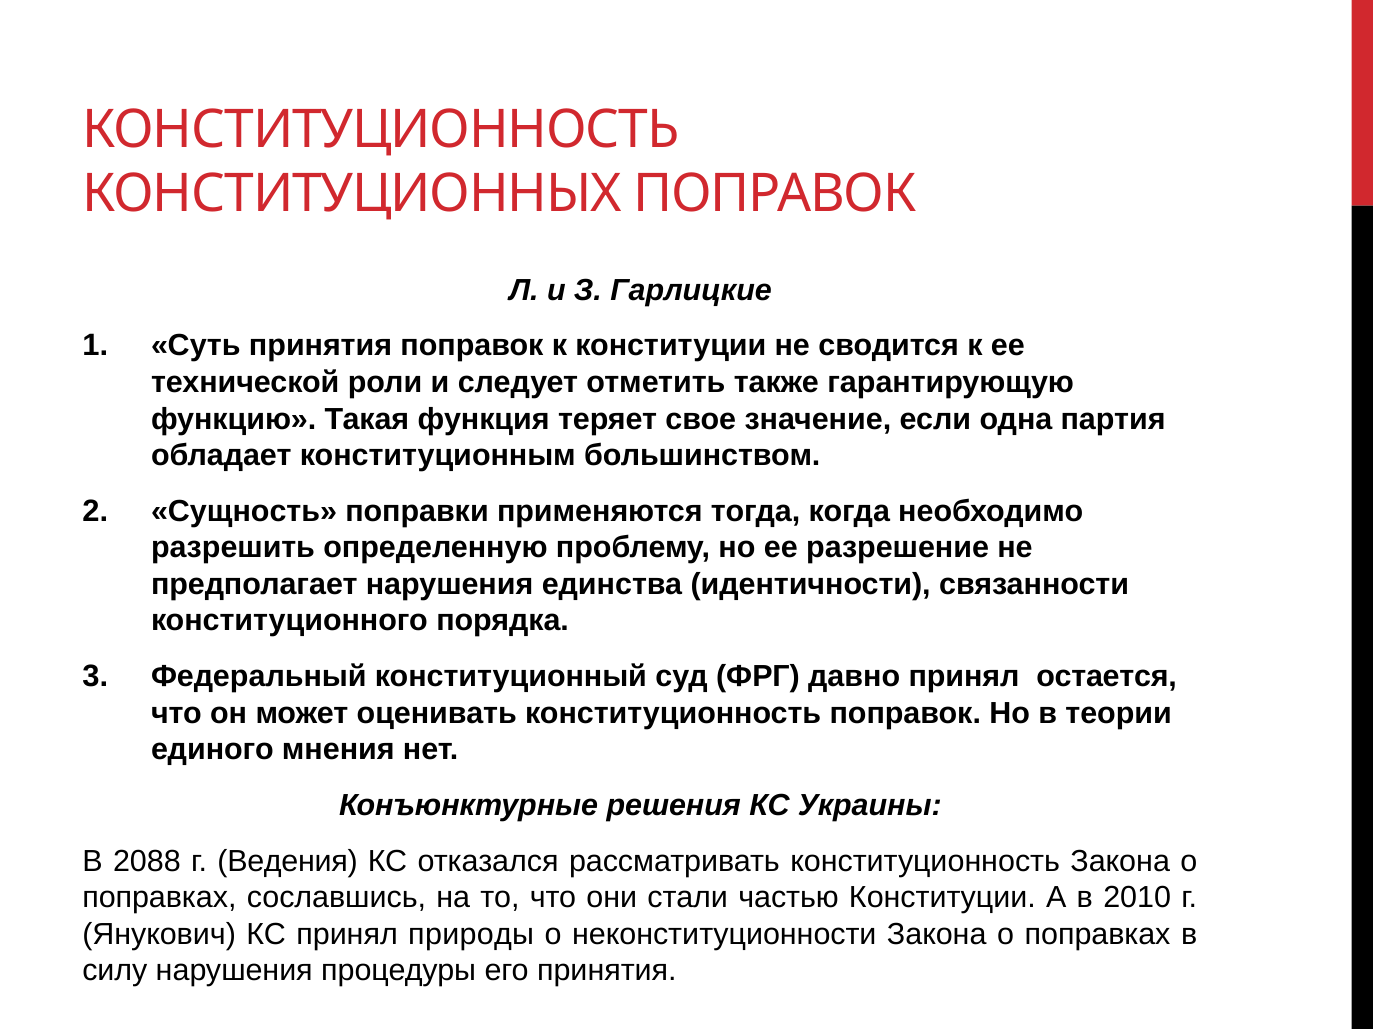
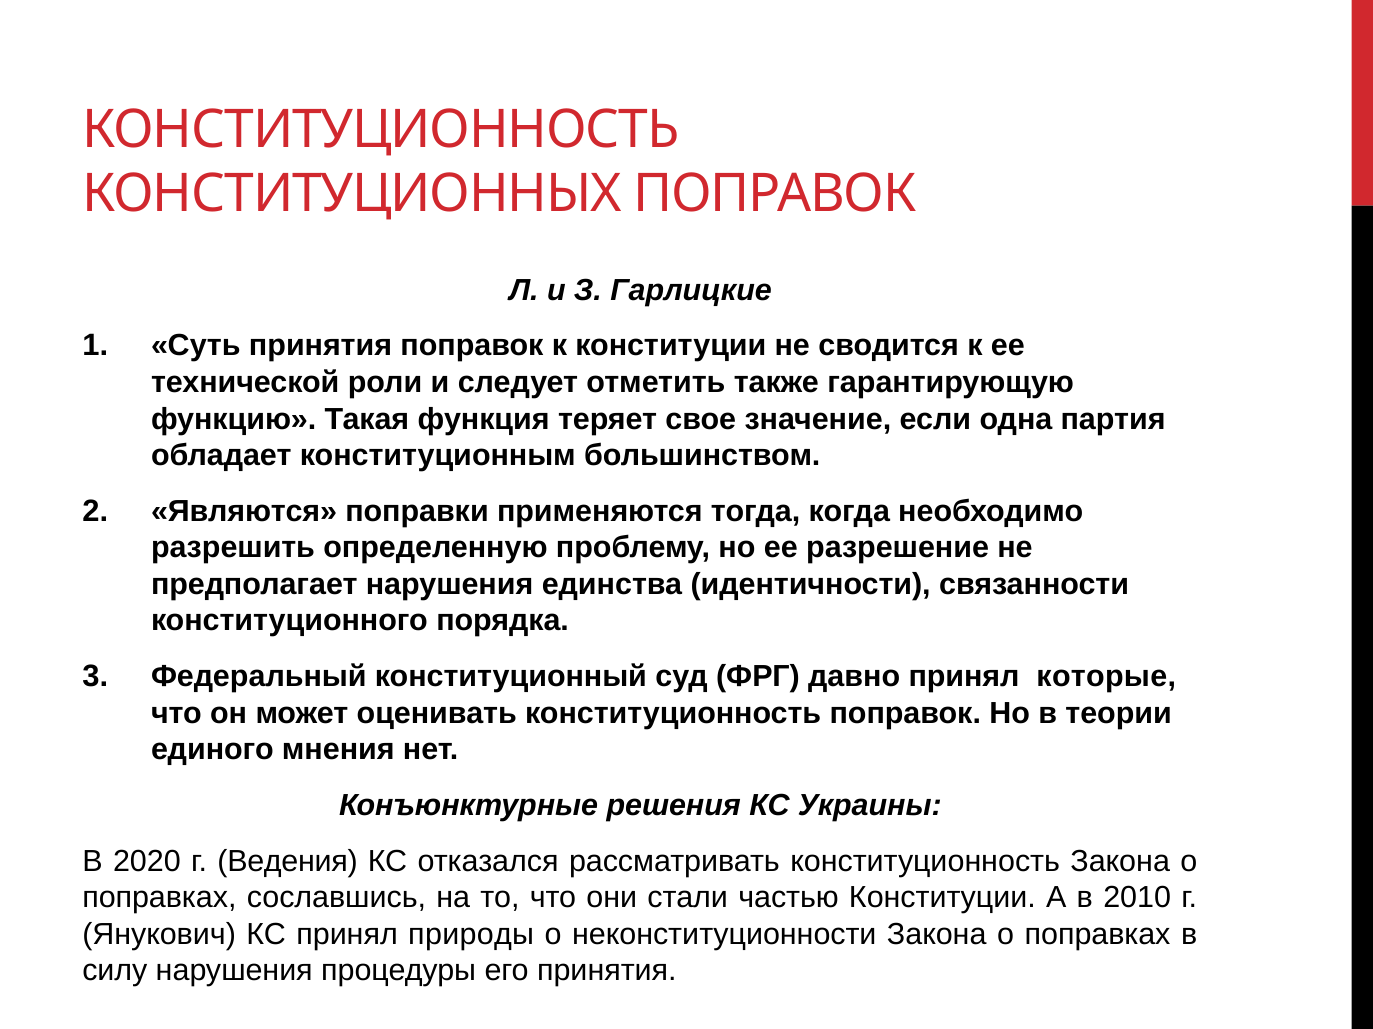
Сущность: Сущность -> Являются
остается: остается -> которые
2088: 2088 -> 2020
